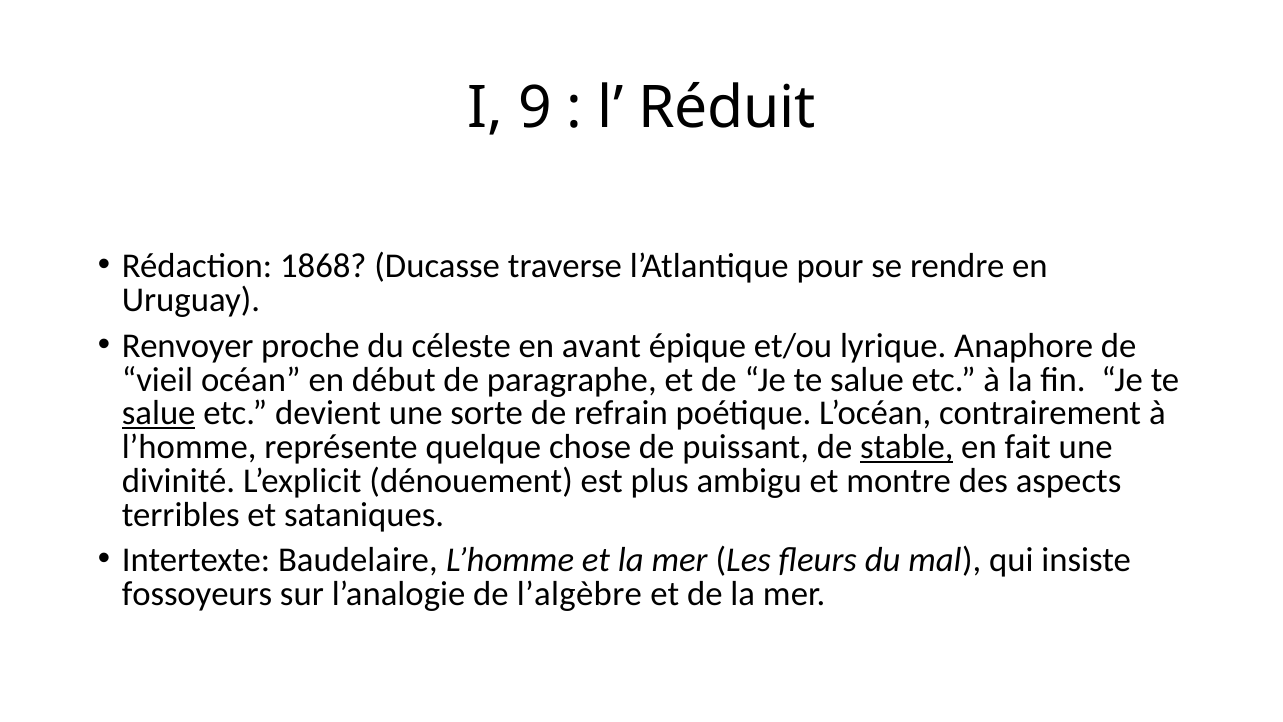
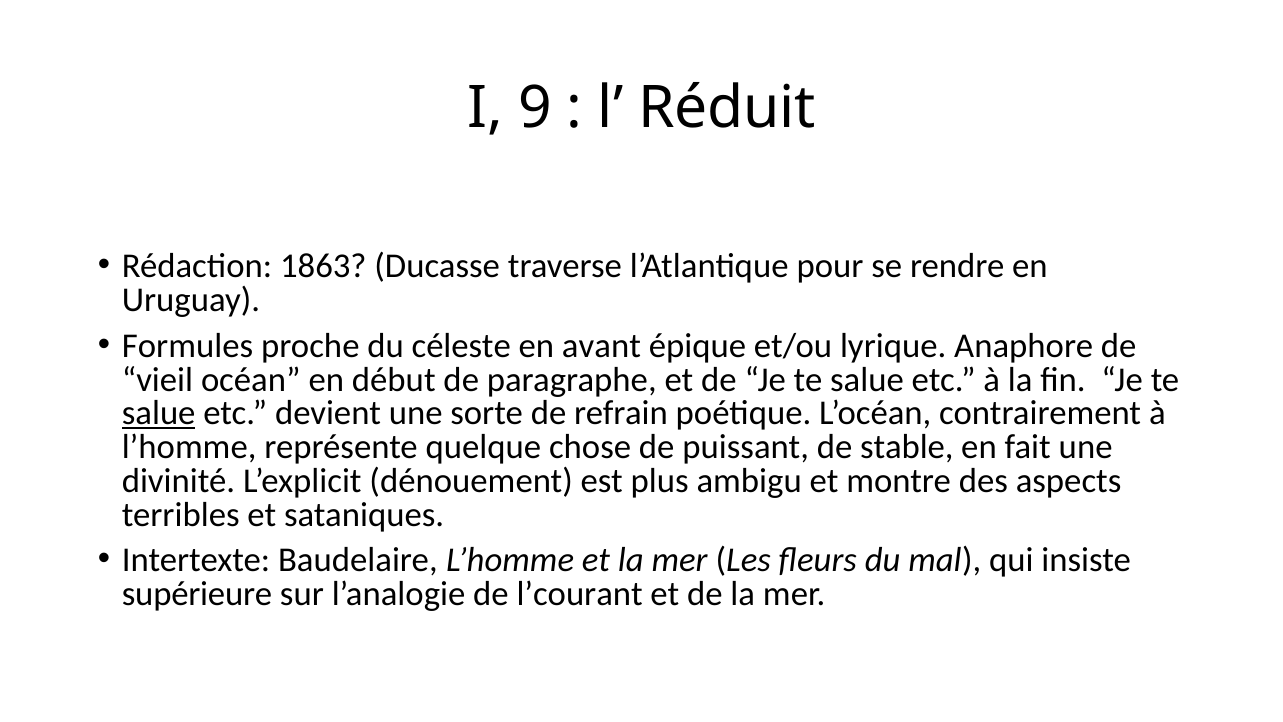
1868: 1868 -> 1863
Renvoyer: Renvoyer -> Formules
stable underline: present -> none
fossoyeurs: fossoyeurs -> supérieure
l’algèbre: l’algèbre -> l’courant
